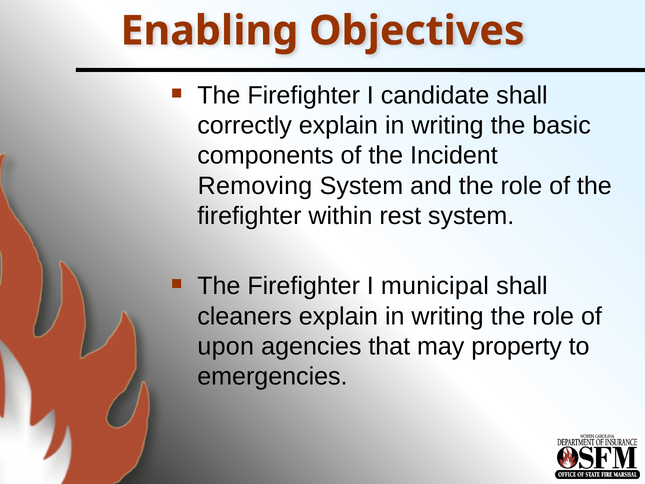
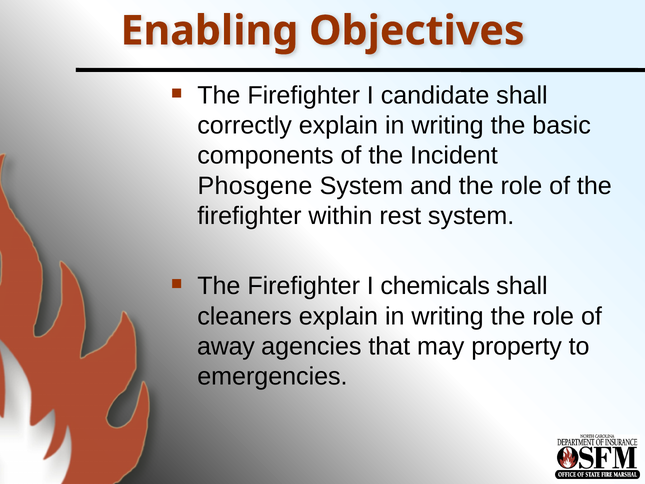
Removing: Removing -> Phosgene
municipal: municipal -> chemicals
upon: upon -> away
